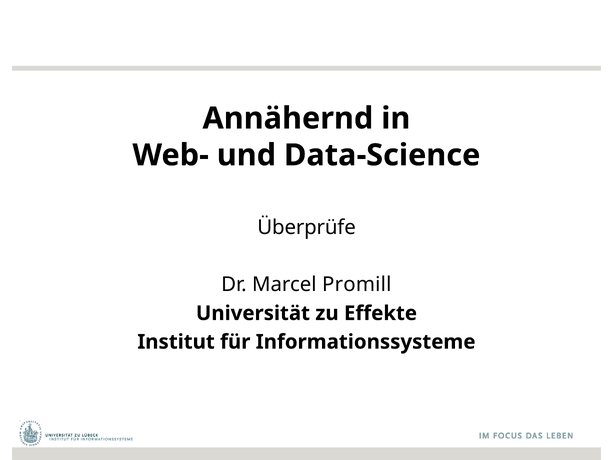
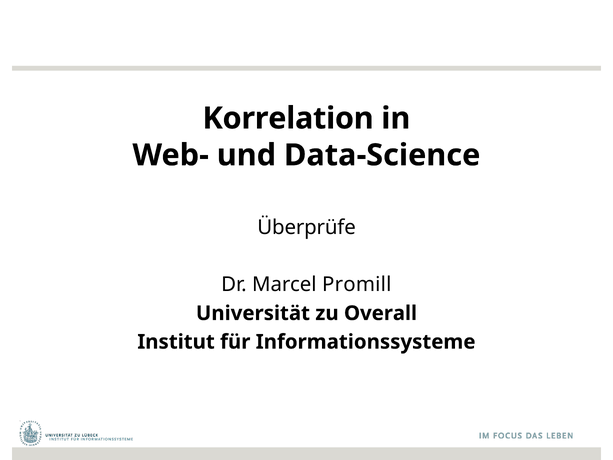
Annähernd: Annähernd -> Korrelation
Effekte: Effekte -> Overall
